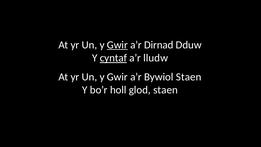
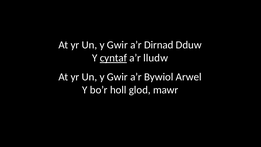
Gwir at (117, 45) underline: present -> none
Bywiol Staen: Staen -> Arwel
glod staen: staen -> mawr
